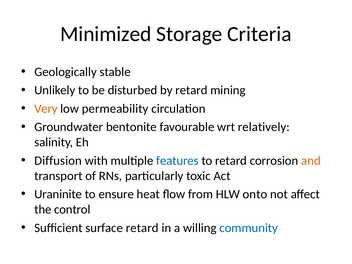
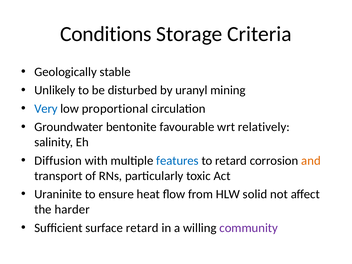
Minimized: Minimized -> Conditions
by retard: retard -> uranyl
Very colour: orange -> blue
permeability: permeability -> proportional
onto: onto -> solid
control: control -> harder
community colour: blue -> purple
